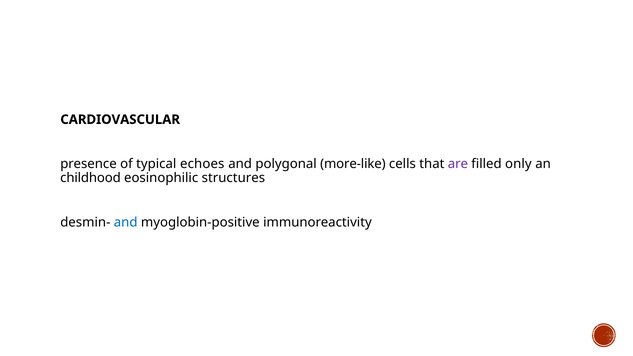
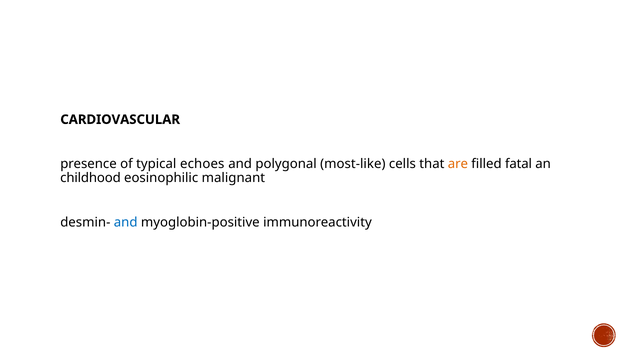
more-like: more-like -> most-like
are colour: purple -> orange
only: only -> fatal
structures: structures -> malignant
